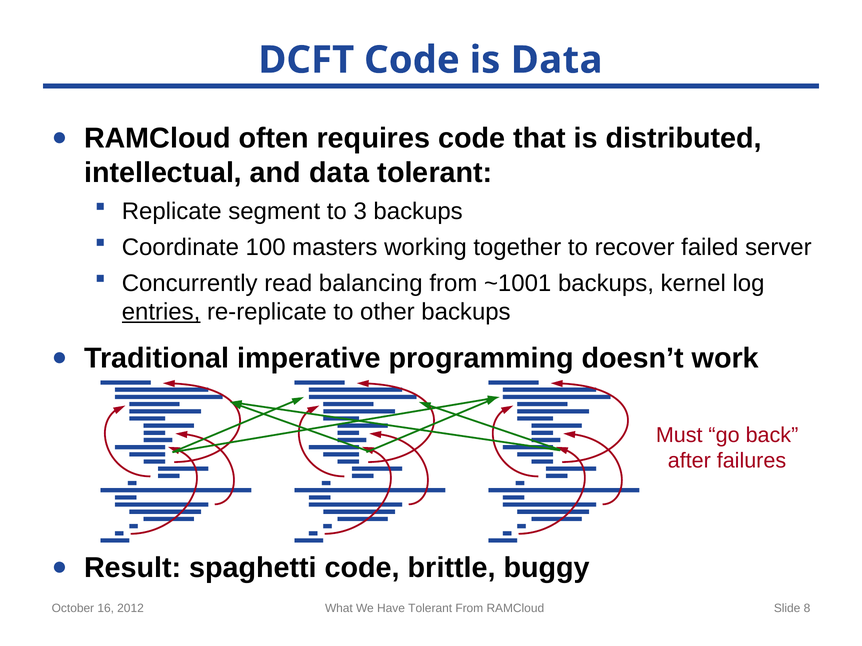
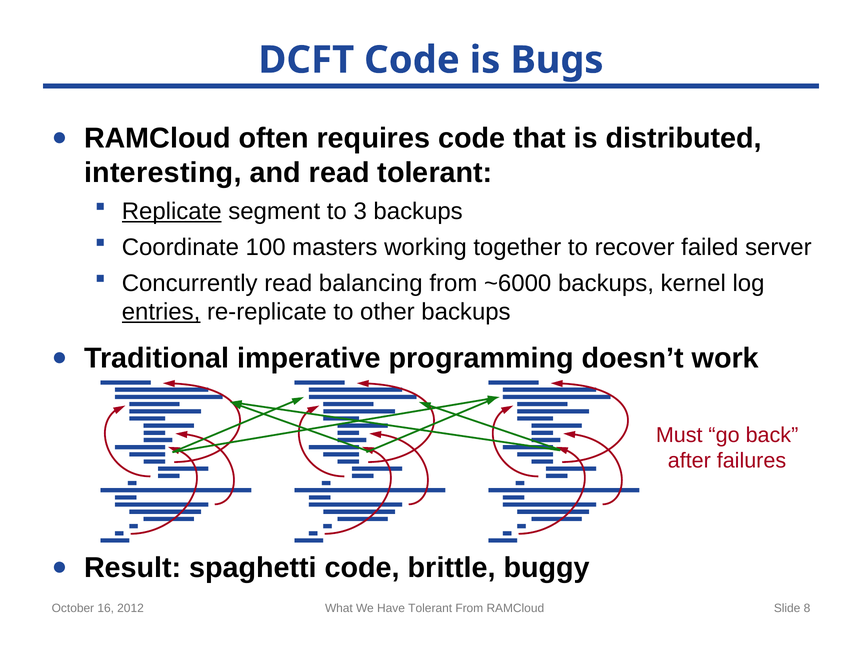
is Data: Data -> Bugs
intellectual: intellectual -> interesting
and data: data -> read
Replicate underline: none -> present
~1001: ~1001 -> ~6000
